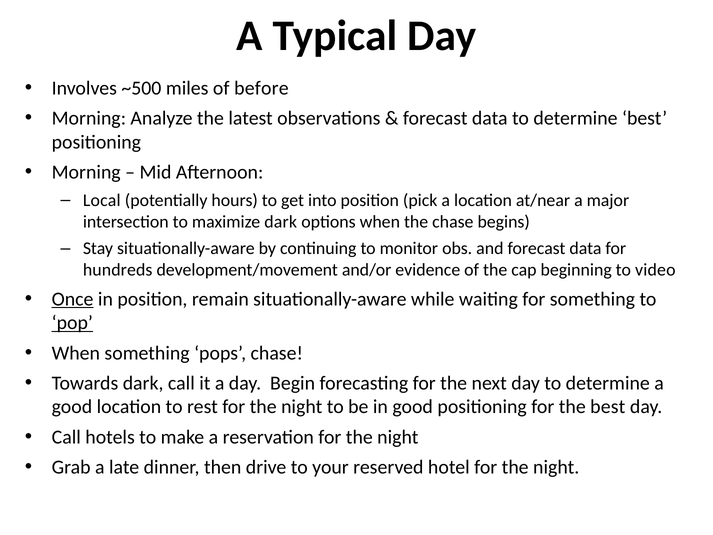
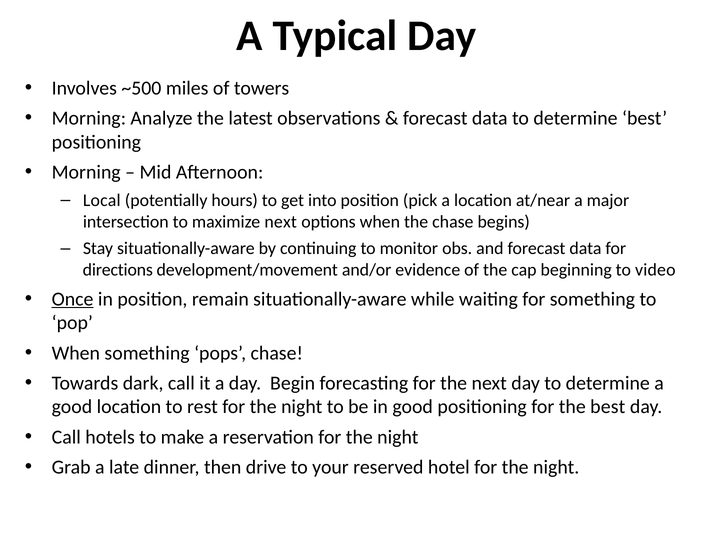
before: before -> towers
maximize dark: dark -> next
hundreds: hundreds -> directions
pop underline: present -> none
